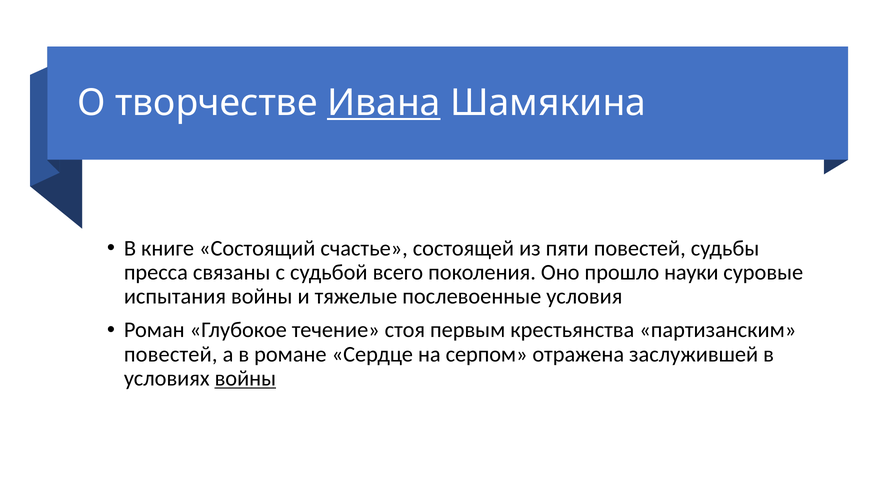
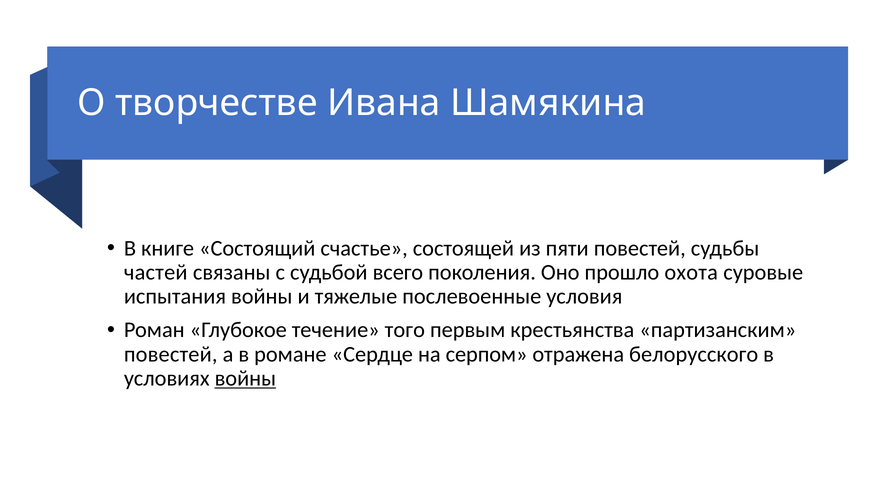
Ивана underline: present -> none
пресса: пресса -> частей
науки: науки -> охота
стоя: стоя -> того
заслужившей: заслужившей -> белорусского
